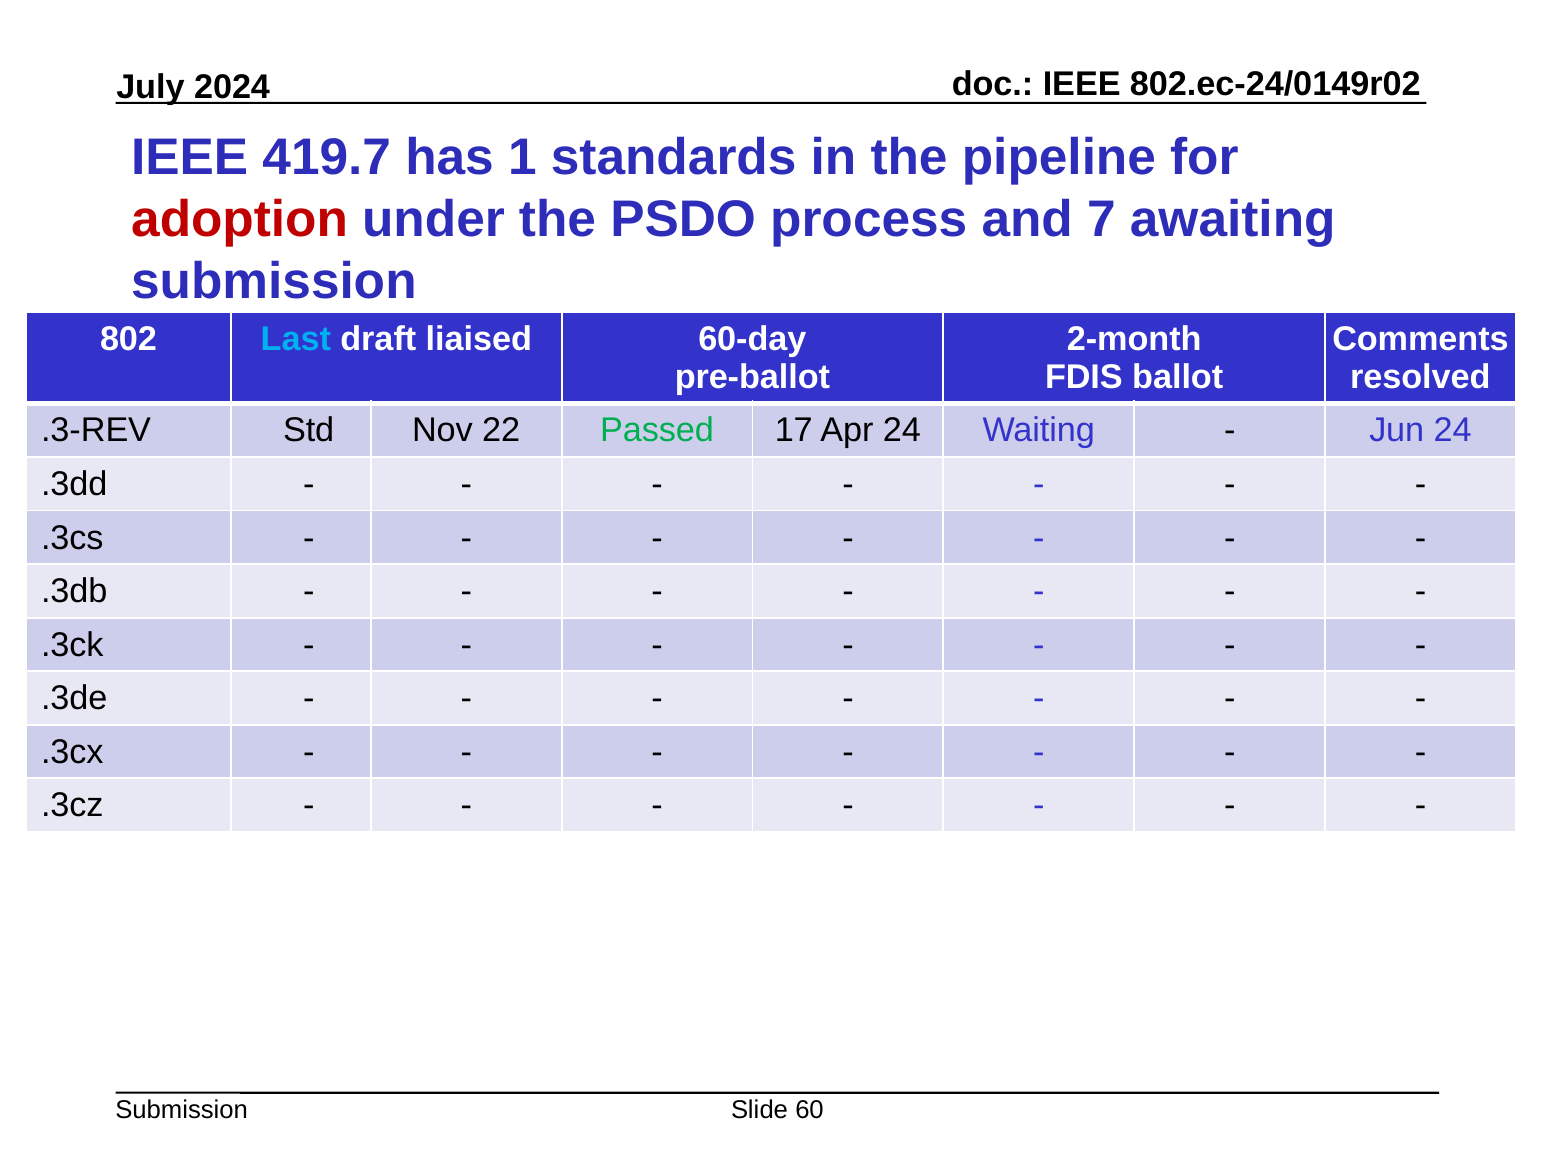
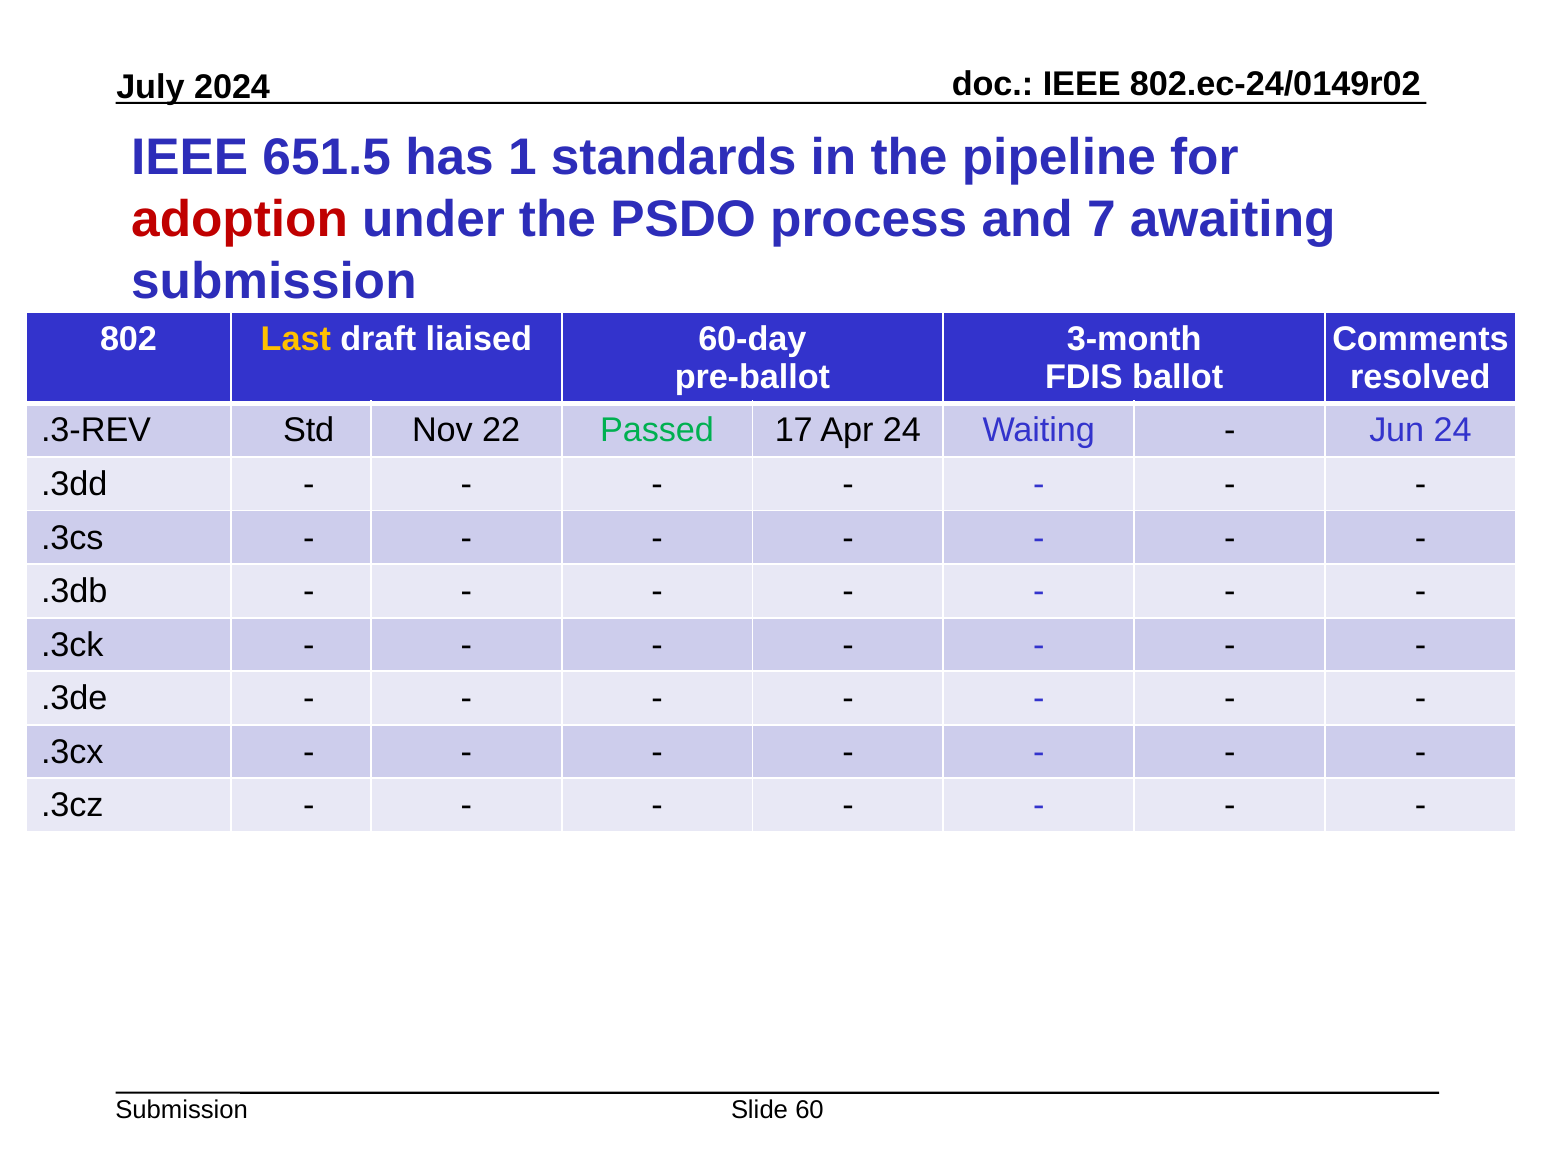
419.7: 419.7 -> 651.5
Last colour: light blue -> yellow
2-month: 2-month -> 3-month
